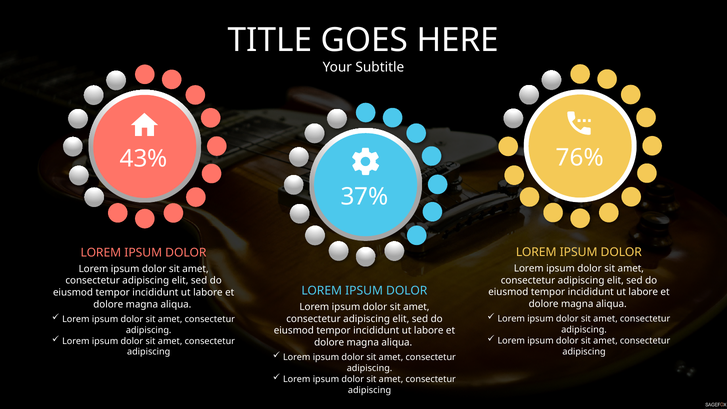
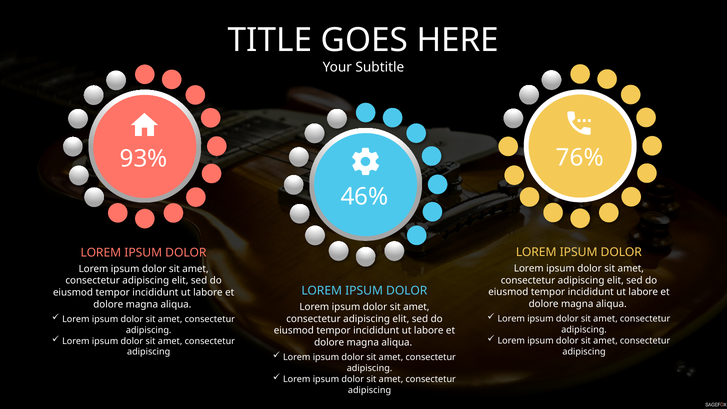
43%: 43% -> 93%
37%: 37% -> 46%
